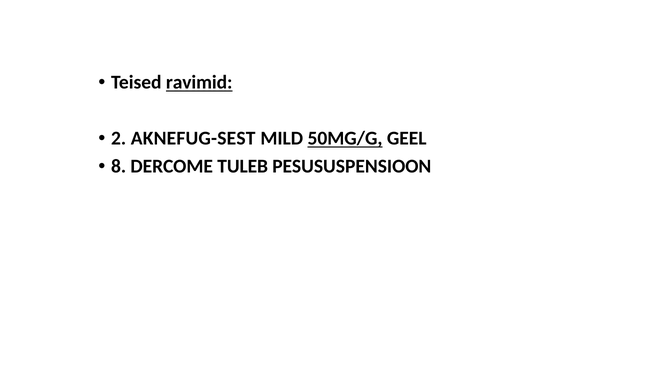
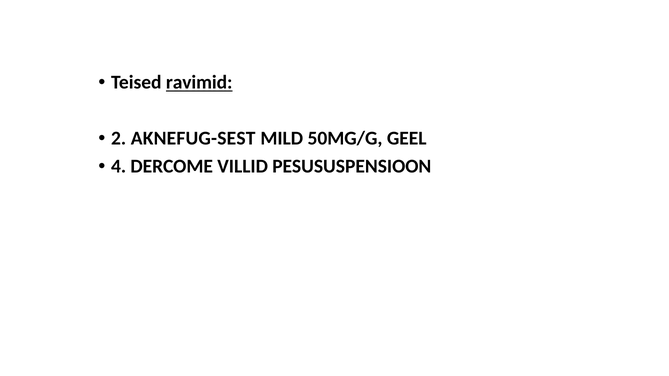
50MG/G underline: present -> none
8: 8 -> 4
TULEB: TULEB -> VILLID
